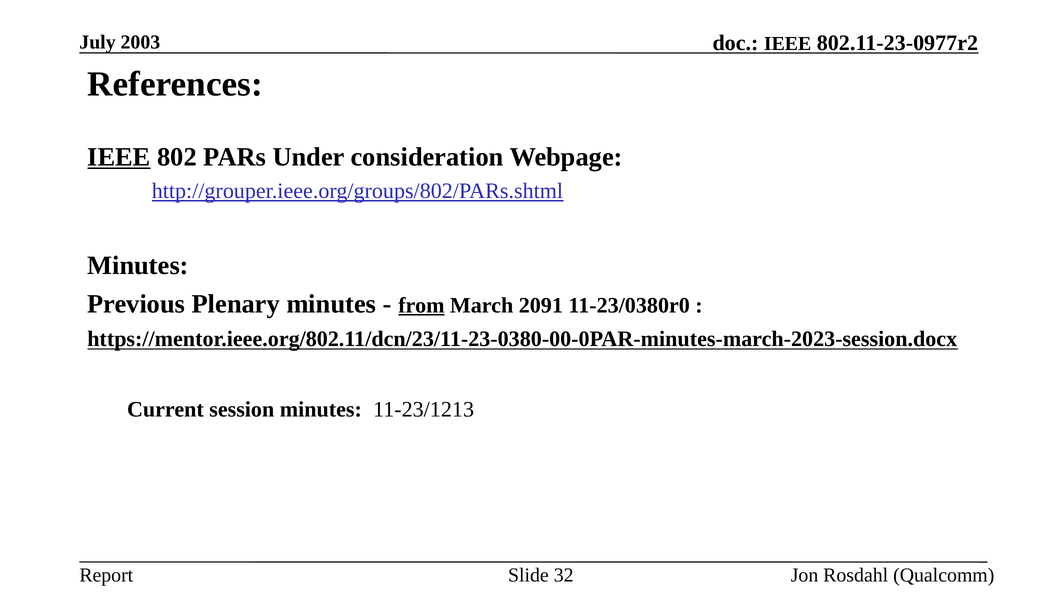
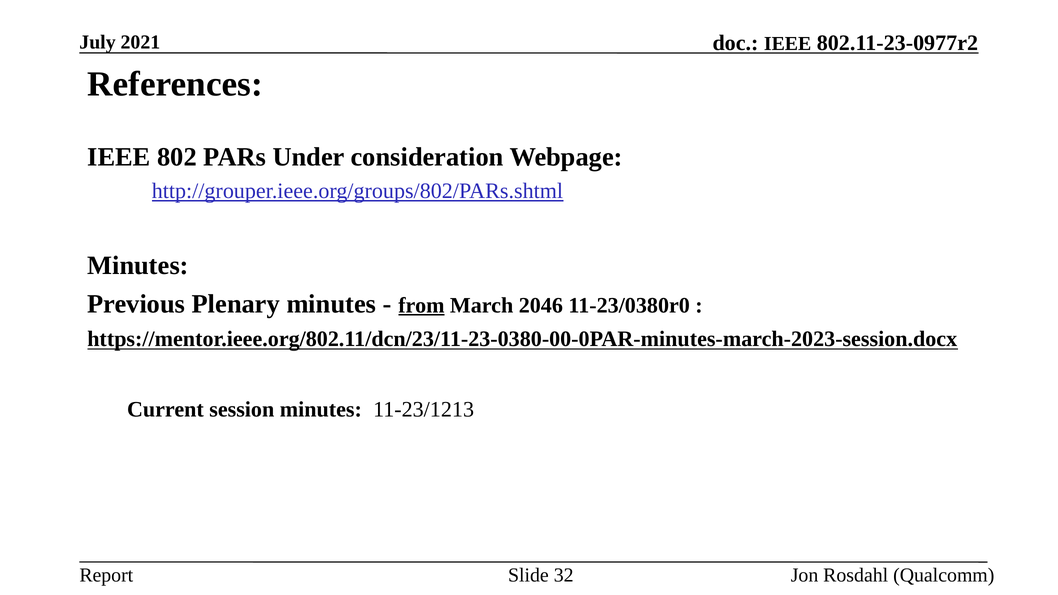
2003: 2003 -> 2021
IEEE at (119, 157) underline: present -> none
2091: 2091 -> 2046
